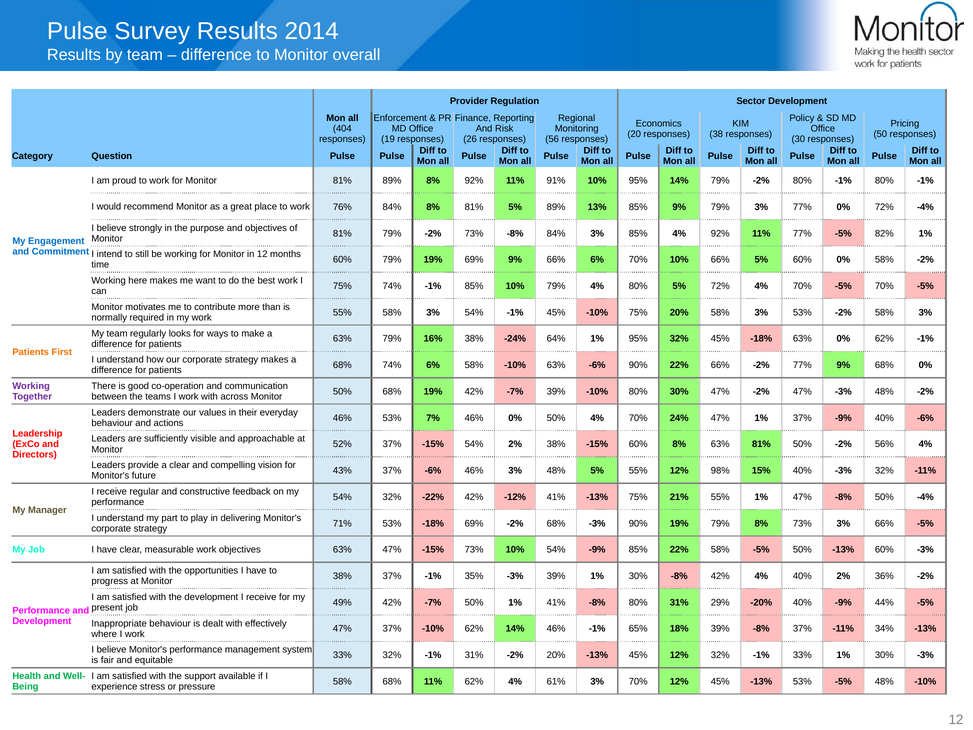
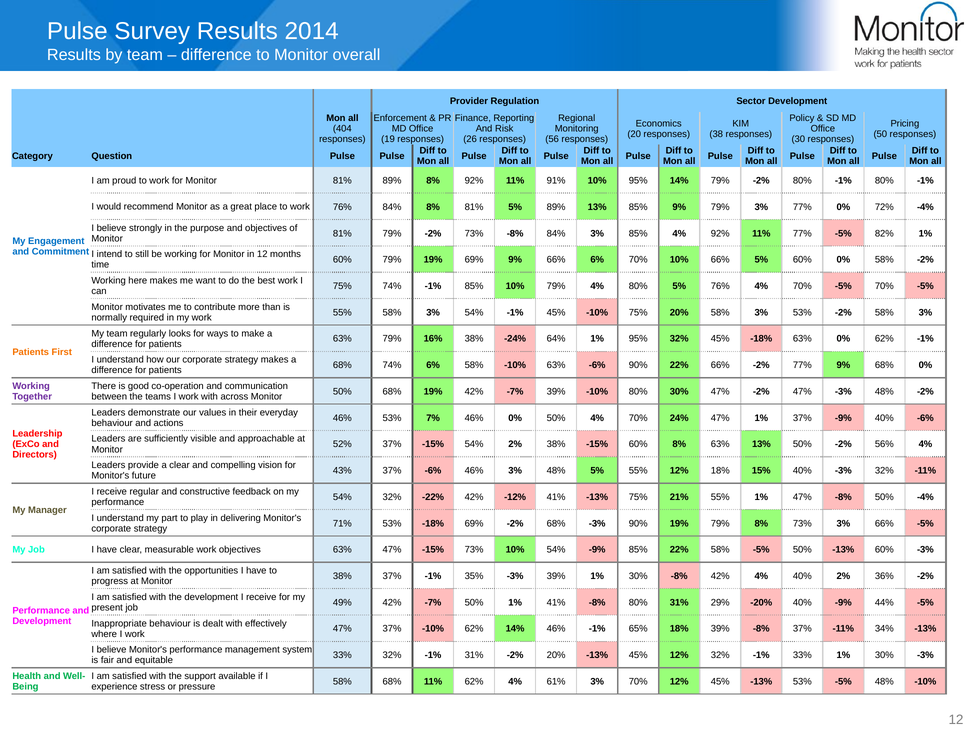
5% 72%: 72% -> 76%
63% 81%: 81% -> 13%
12% 98%: 98% -> 18%
